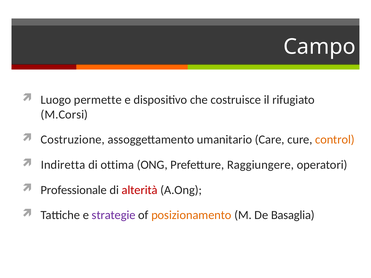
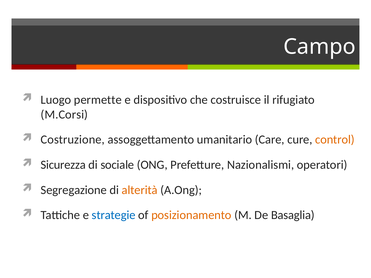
Indiretta: Indiretta -> Sicurezza
ottima: ottima -> sociale
Raggiungere: Raggiungere -> Nazionalismi
Professionale: Professionale -> Segregazione
alterità colour: red -> orange
strategie colour: purple -> blue
